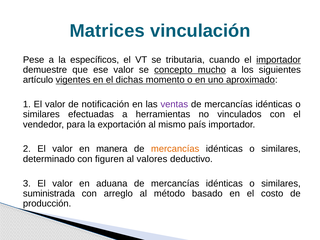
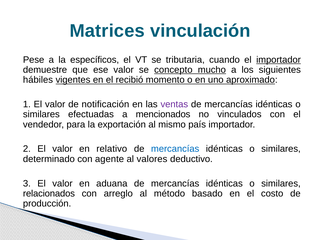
artículo: artículo -> hábiles
dichas: dichas -> recibió
herramientas: herramientas -> mencionados
manera: manera -> relativo
mercancías at (175, 149) colour: orange -> blue
figuren: figuren -> agente
suministrada: suministrada -> relacionados
